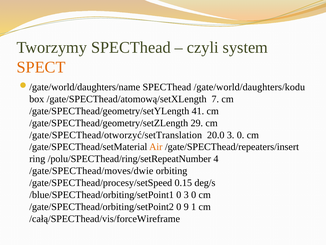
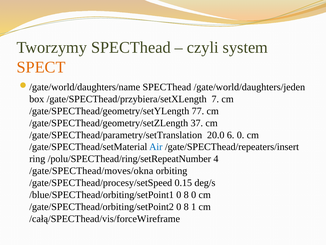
/gate/world/daughters/kodu: /gate/world/daughters/kodu -> /gate/world/daughters/jeden
/gate/SPECThead/atomową/setXLength: /gate/SPECThead/atomową/setXLength -> /gate/SPECThead/przybiera/setXLength
41: 41 -> 77
29: 29 -> 37
/gate/SPECThead/otworzyć/setTranslation: /gate/SPECThead/otworzyć/setTranslation -> /gate/SPECThead/parametry/setTranslation
20.0 3: 3 -> 6
Air colour: orange -> blue
/gate/SPECThead/moves/dwie: /gate/SPECThead/moves/dwie -> /gate/SPECThead/moves/okna
3 at (186, 194): 3 -> 8
/gate/SPECThead/orbiting/setPoint2 0 9: 9 -> 8
